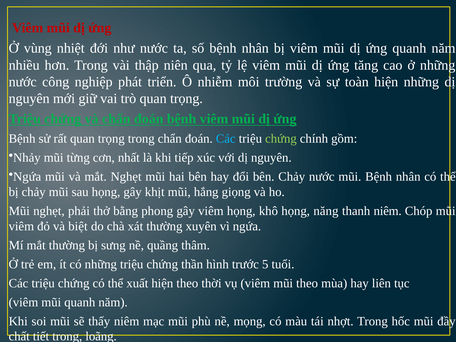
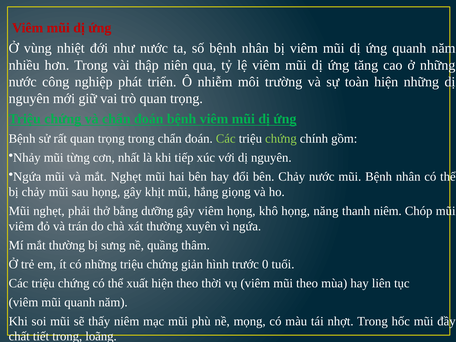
Các at (226, 139) colour: light blue -> light green
phong: phong -> dưỡng
biệt: biệt -> trán
thần: thần -> giản
5: 5 -> 0
